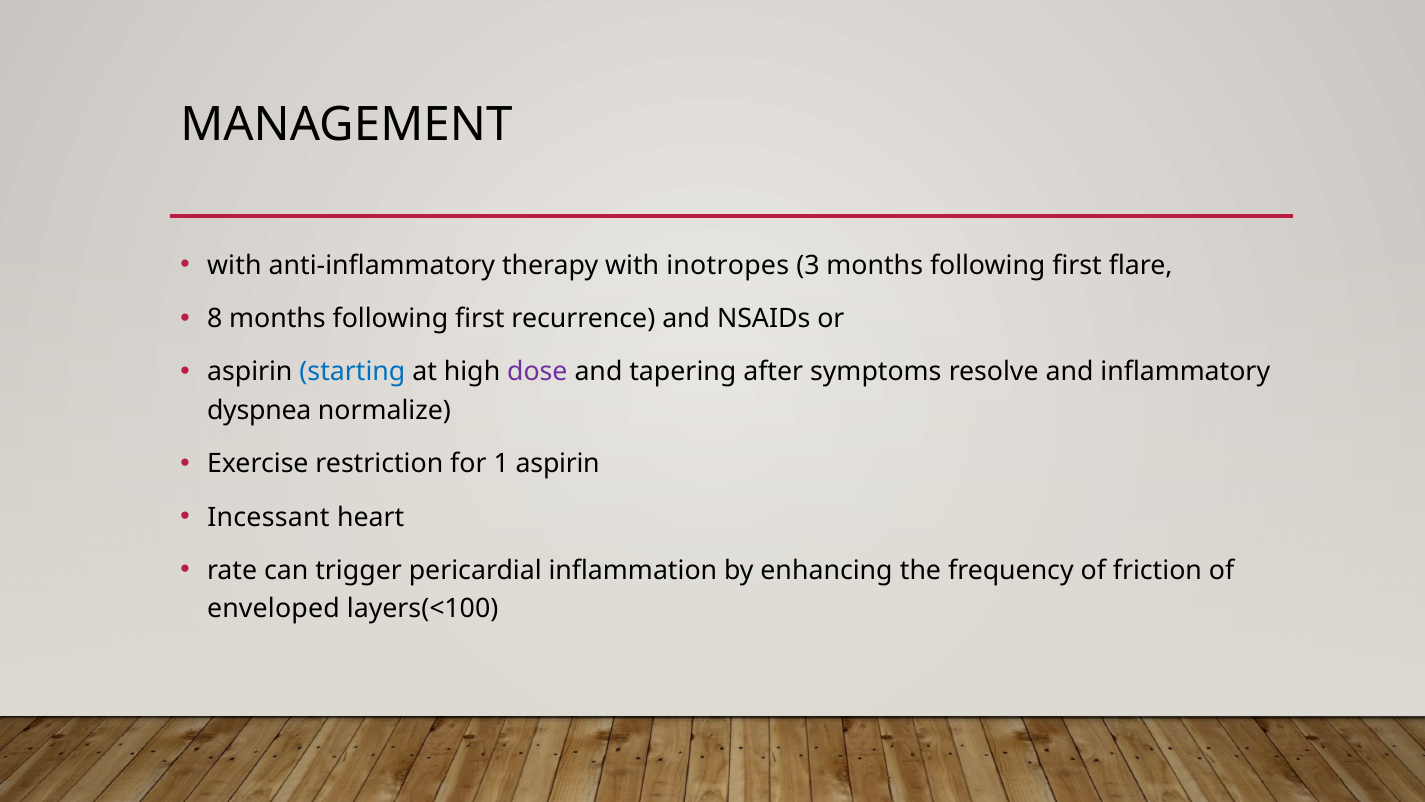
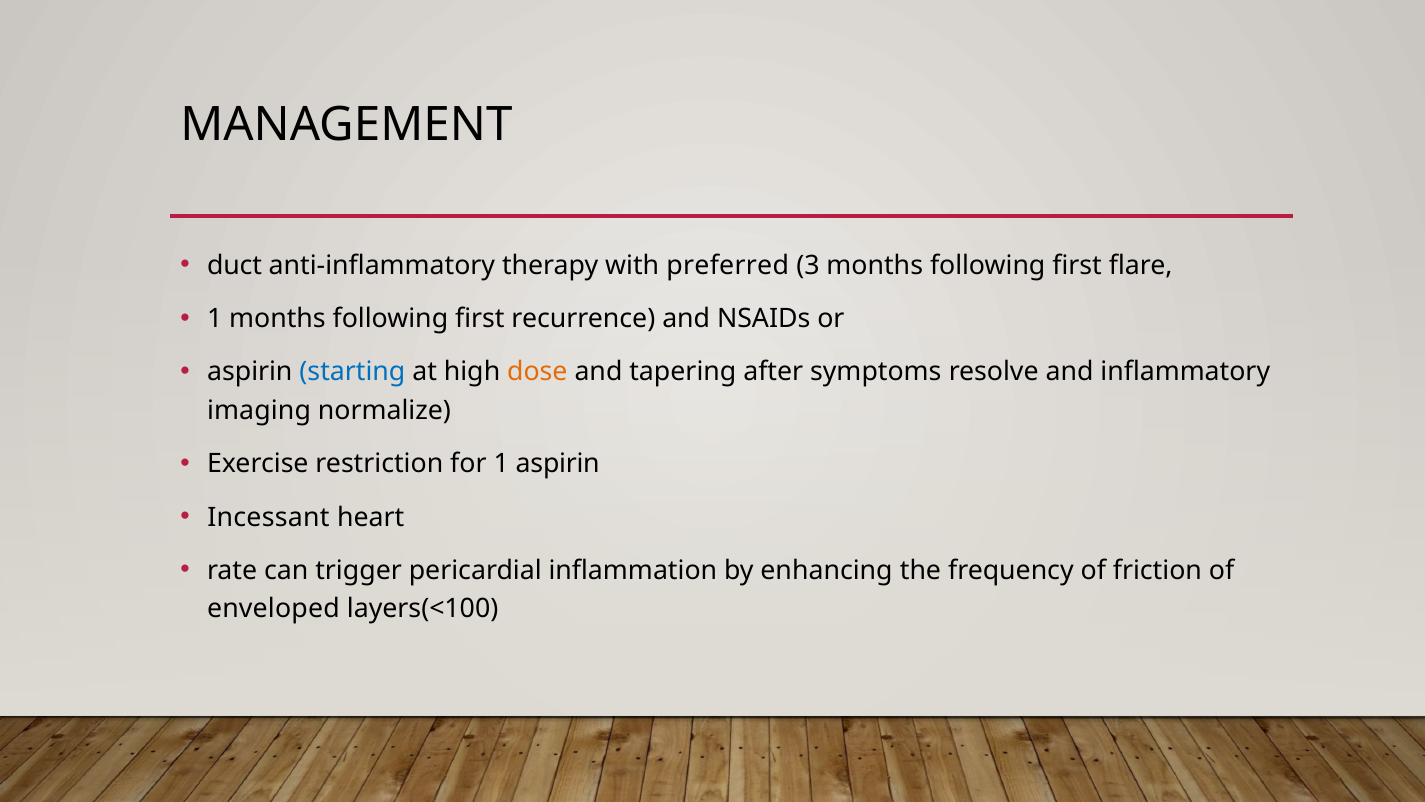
with at (234, 265): with -> duct
inotropes: inotropes -> preferred
8 at (215, 319): 8 -> 1
dose colour: purple -> orange
dyspnea: dyspnea -> imaging
